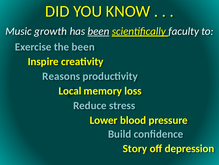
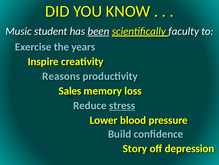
growth: growth -> student
the been: been -> years
Local: Local -> Sales
stress underline: none -> present
